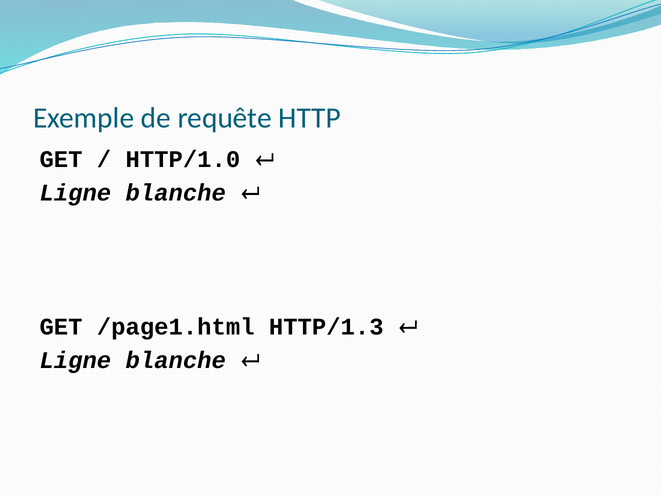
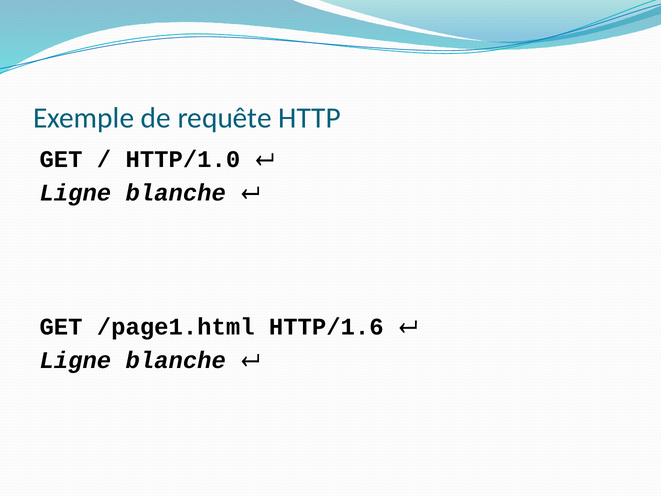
HTTP/1.3: HTTP/1.3 -> HTTP/1.6
